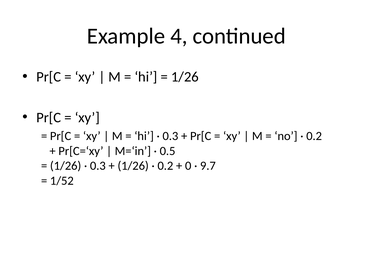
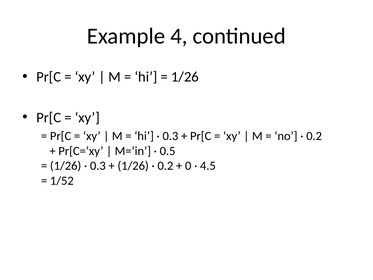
9.7: 9.7 -> 4.5
